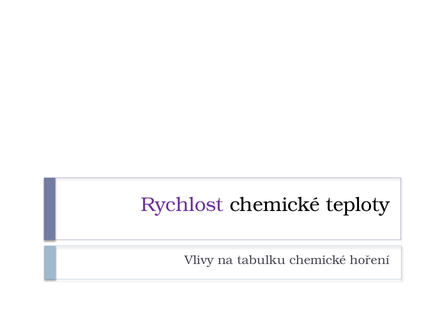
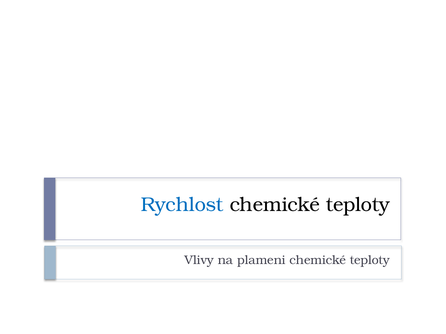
Rychlost colour: purple -> blue
tabulku: tabulku -> plameni
hoření at (370, 260): hoření -> teploty
